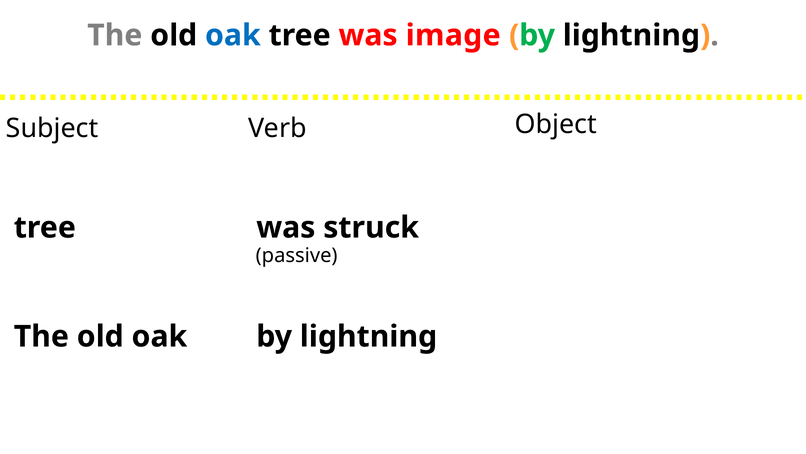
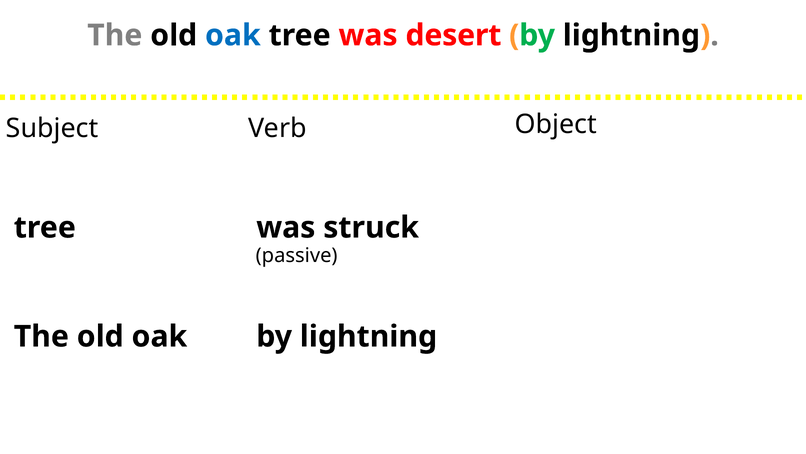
image: image -> desert
